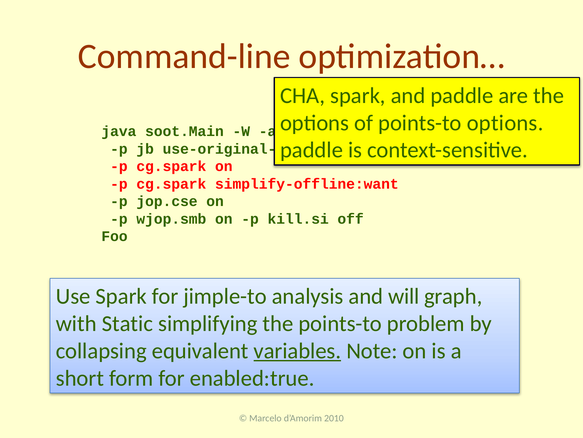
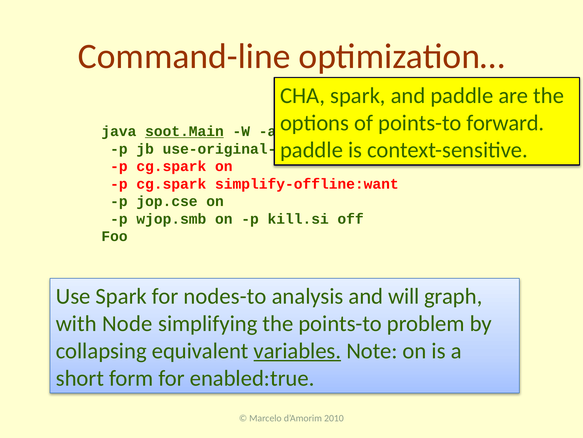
points-to options: options -> forward
soot.Main underline: none -> present
jimple-to: jimple-to -> nodes-to
Static: Static -> Node
